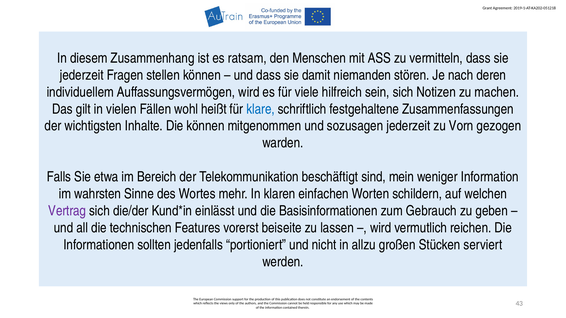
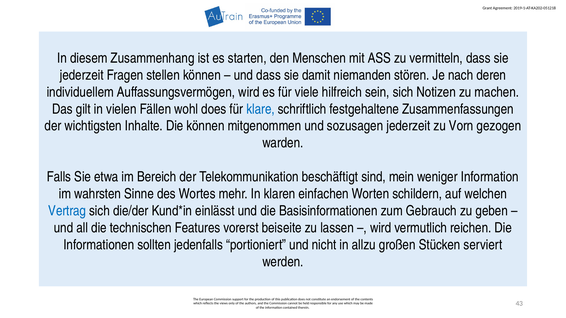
ratsam: ratsam -> starten
wohl heißt: heißt -> does
Vertrag colour: purple -> blue
